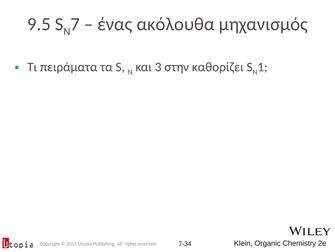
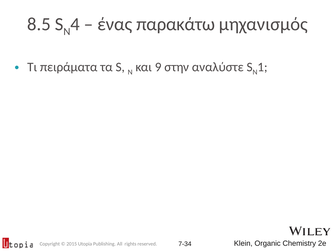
9.5: 9.5 -> 8.5
7: 7 -> 4
ακόλουθα: ακόλουθα -> παρακάτω
3: 3 -> 9
καθορίζει: καθορίζει -> αναλύστε
